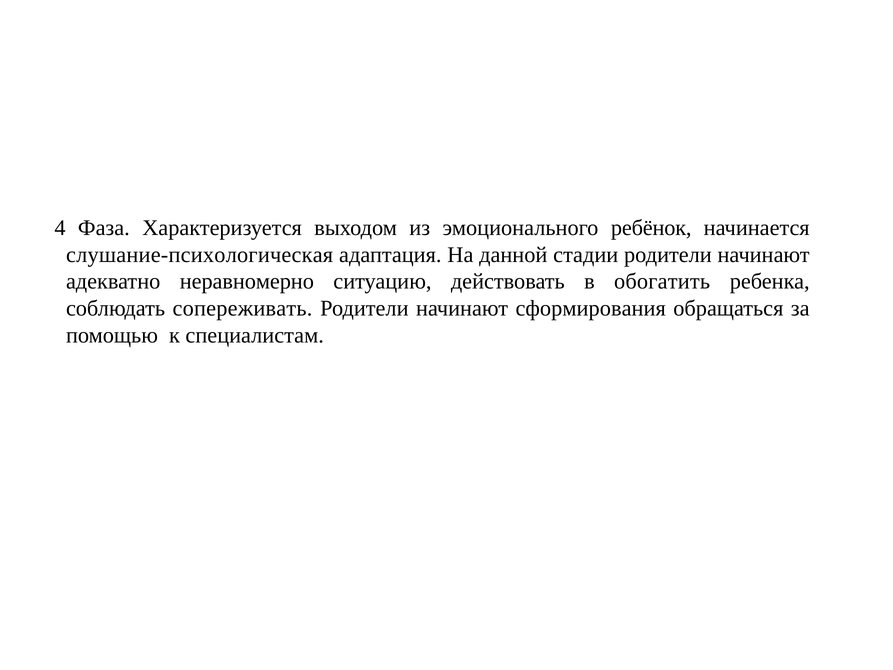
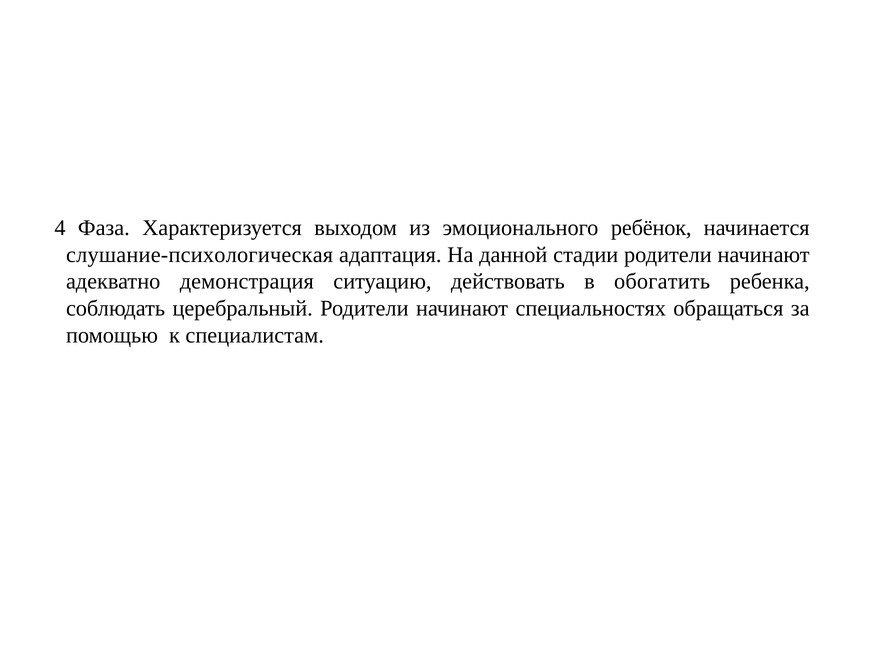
неравномерно: неравномерно -> демонстрация
сопереживать: сопереживать -> церебральный
сформирования: сформирования -> специальностях
